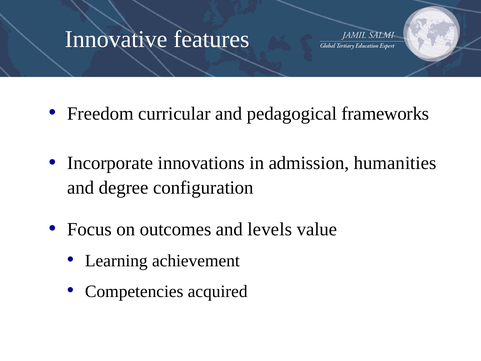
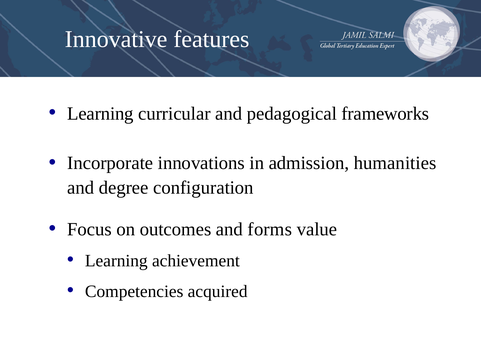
Freedom at (100, 114): Freedom -> Learning
levels: levels -> forms
